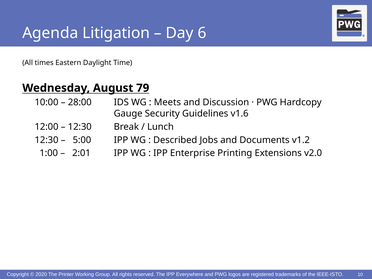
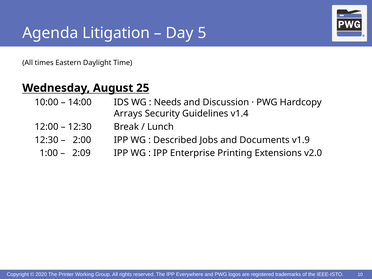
6: 6 -> 5
79: 79 -> 25
28:00: 28:00 -> 14:00
Meets: Meets -> Needs
Gauge: Gauge -> Arrays
v1.6: v1.6 -> v1.4
5:00: 5:00 -> 2:00
v1.2: v1.2 -> v1.9
2:01: 2:01 -> 2:09
